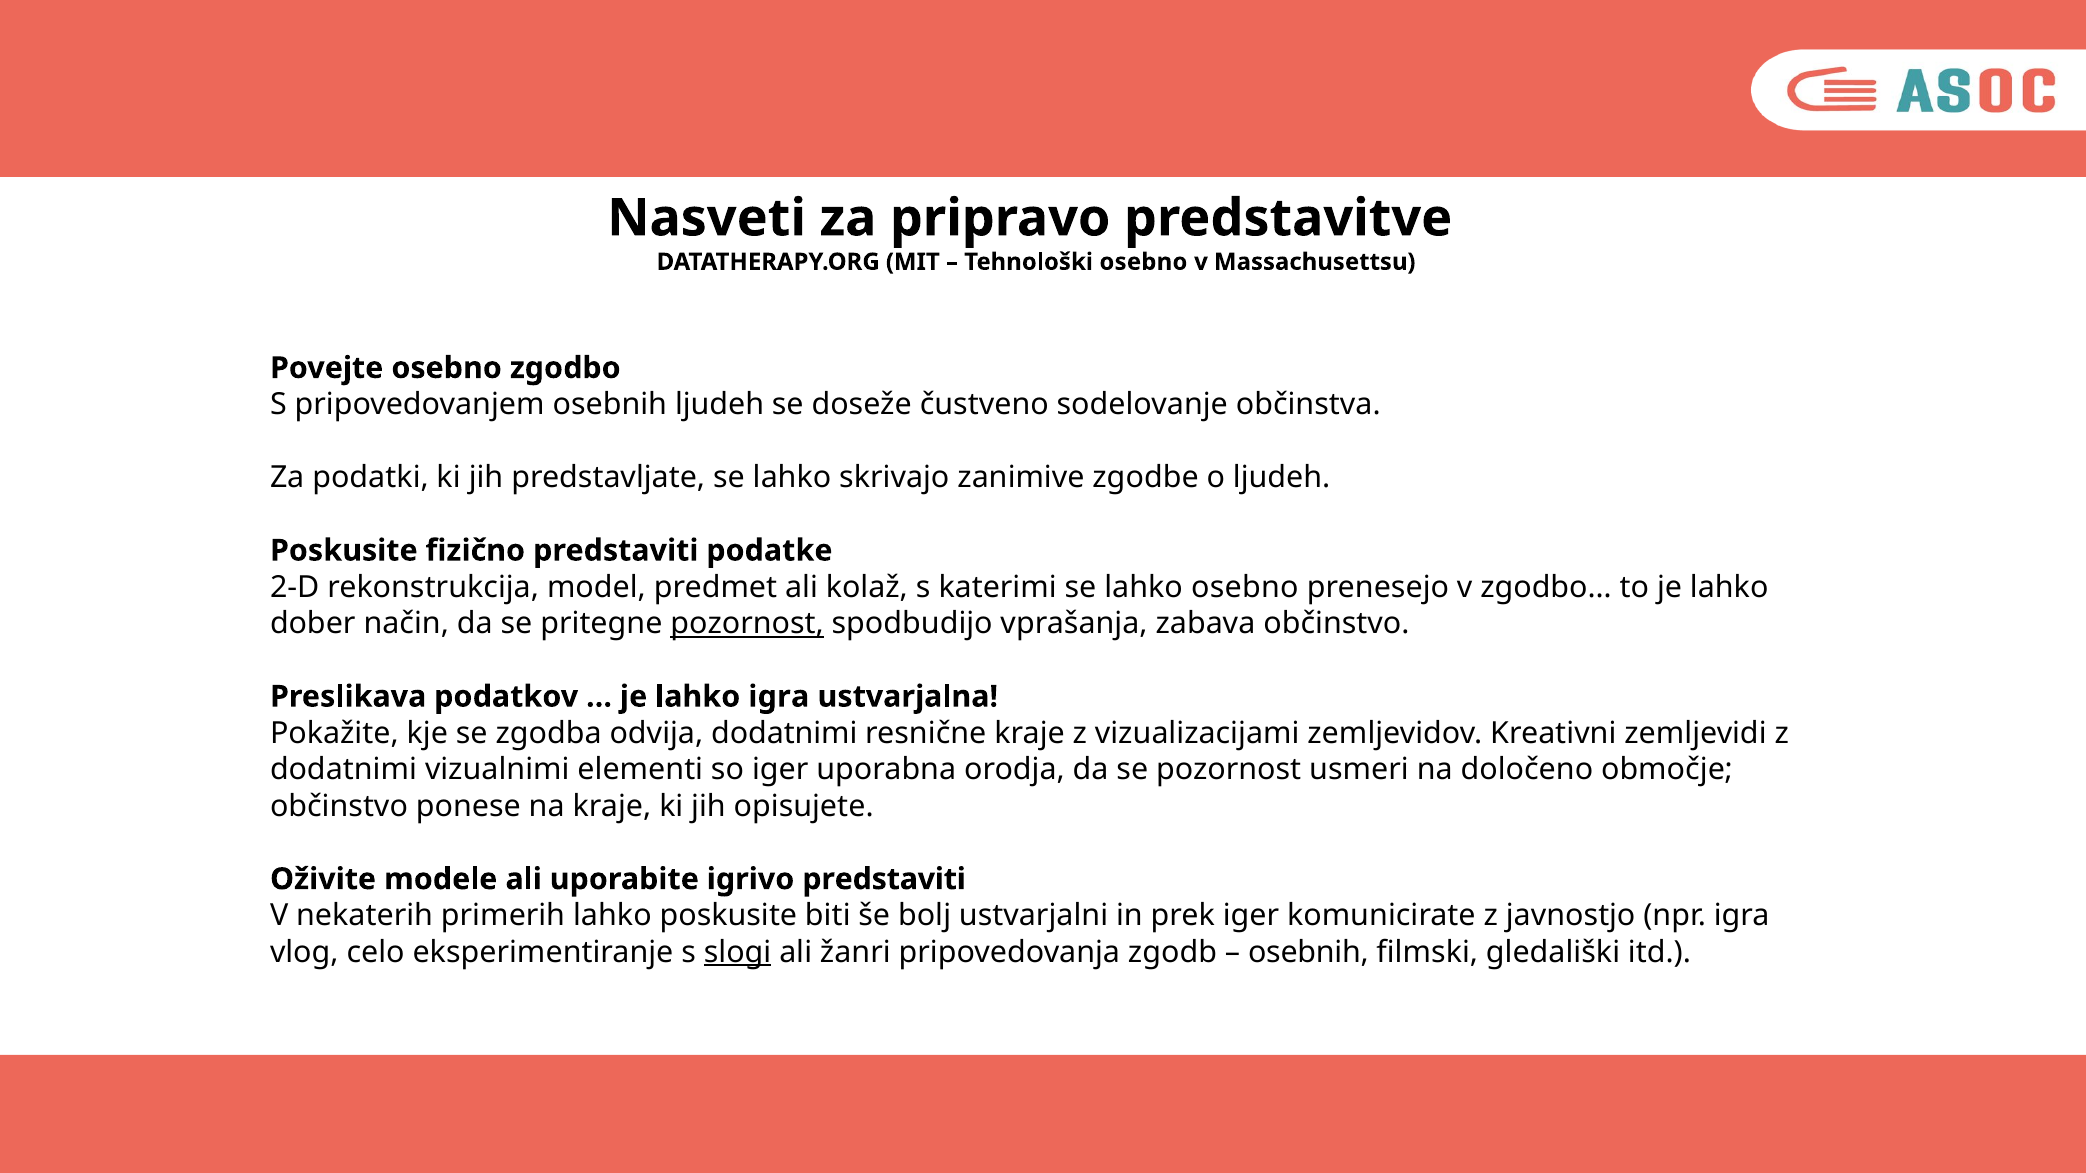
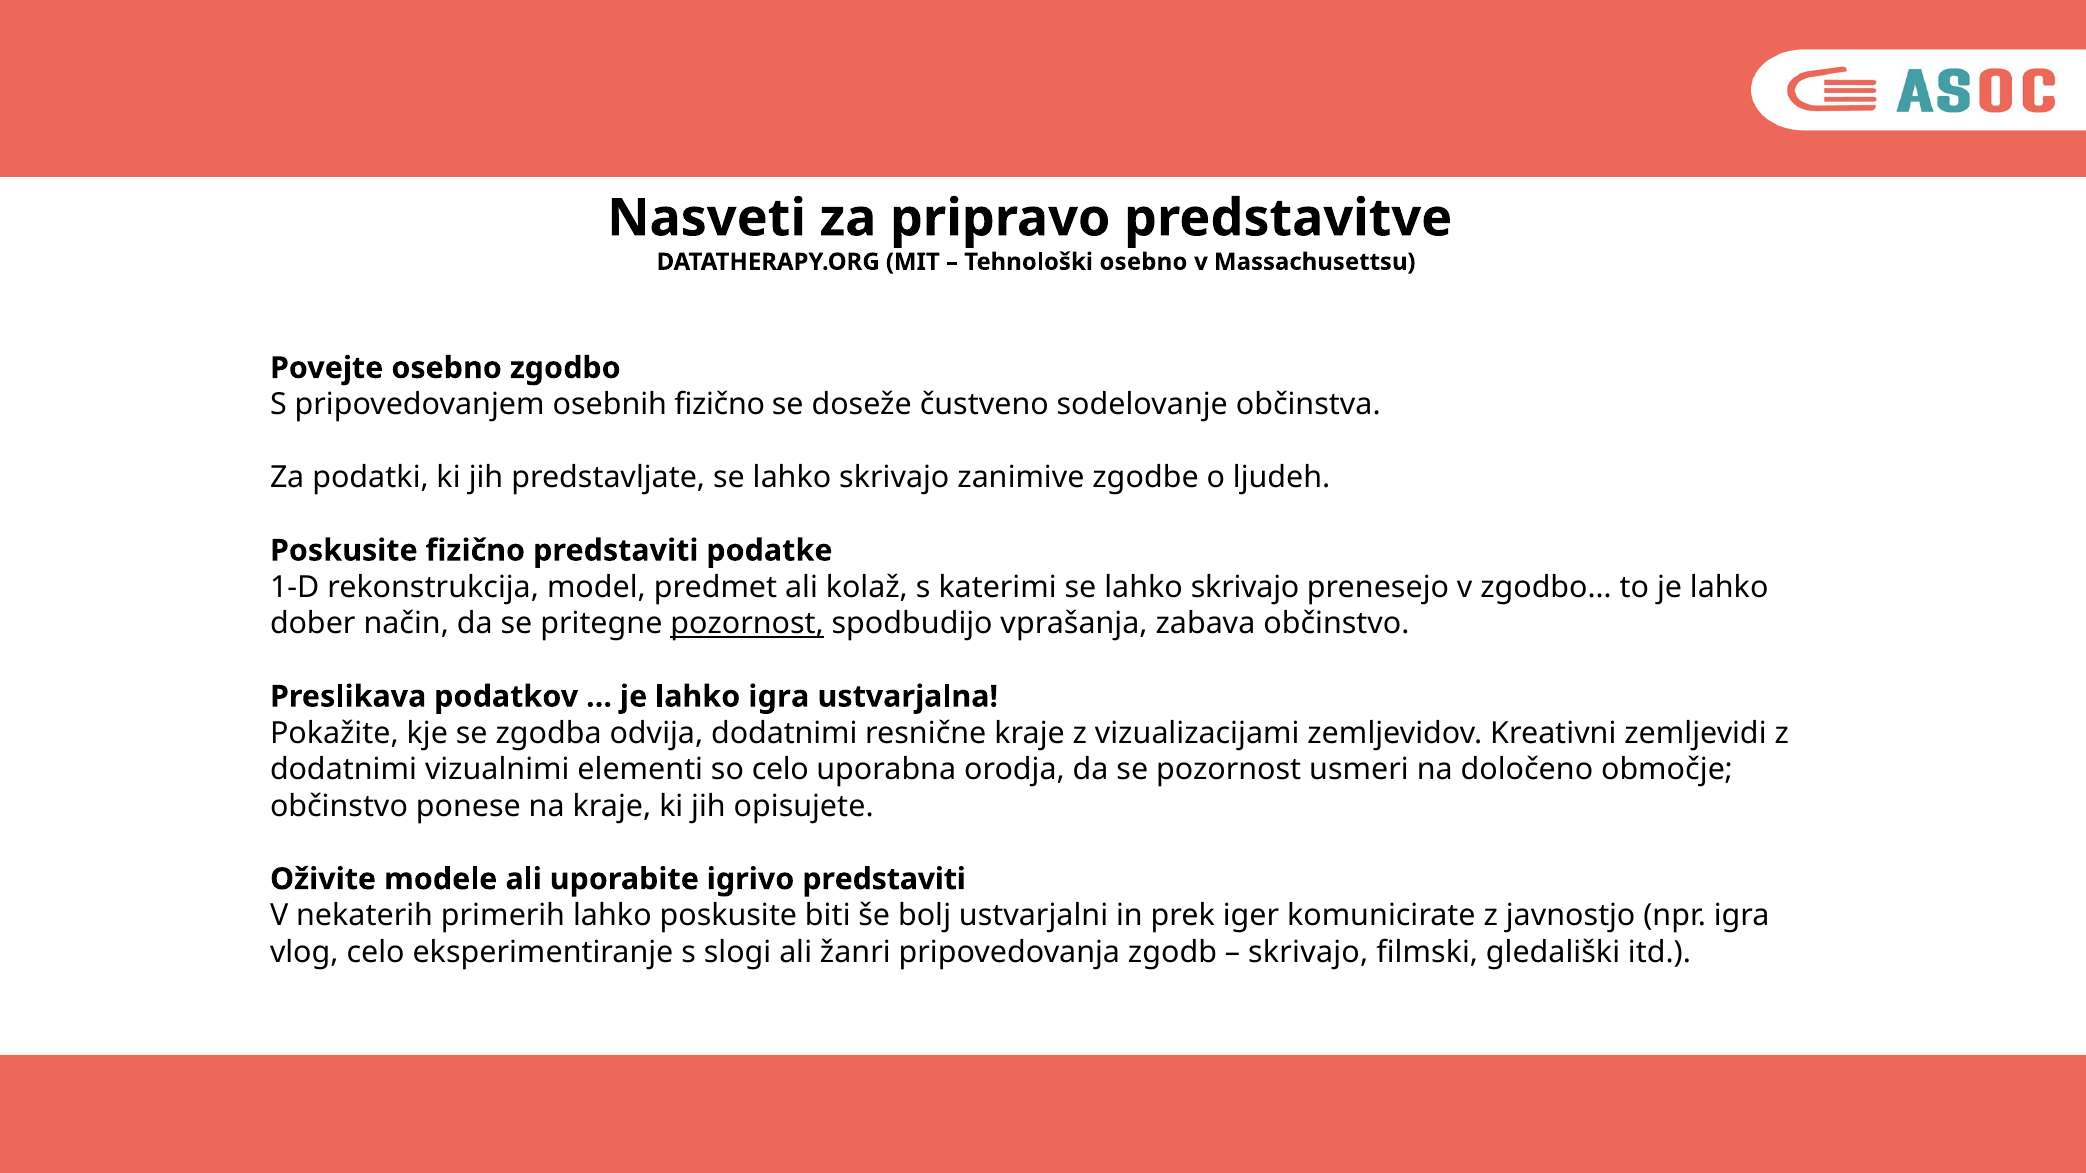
osebnih ljudeh: ljudeh -> fizično
2-D: 2-D -> 1-D
katerimi se lahko osebno: osebno -> skrivajo
so iger: iger -> celo
slogi underline: present -> none
osebnih at (1308, 952): osebnih -> skrivajo
